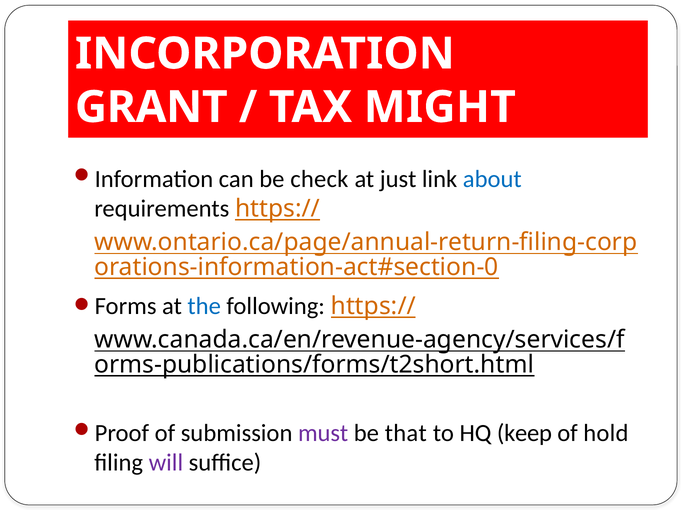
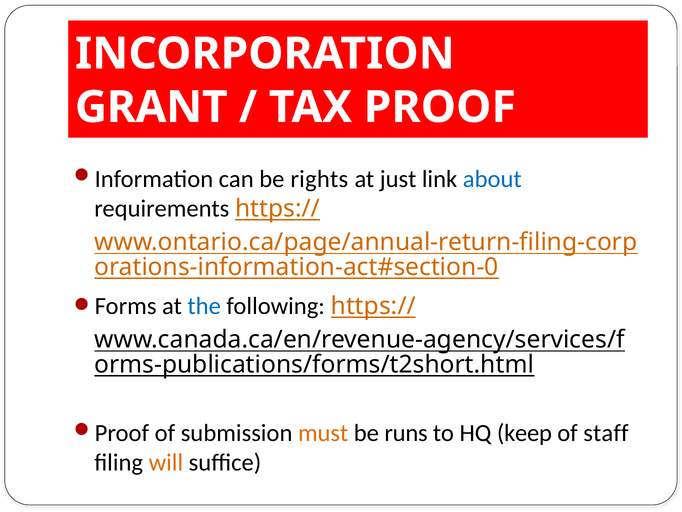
MIGHT: MIGHT -> PROOF
check: check -> rights
must colour: purple -> orange
that: that -> runs
hold: hold -> staff
will colour: purple -> orange
